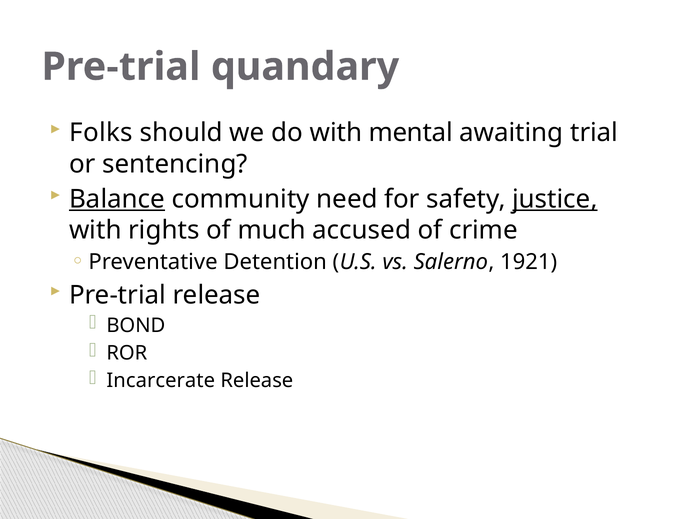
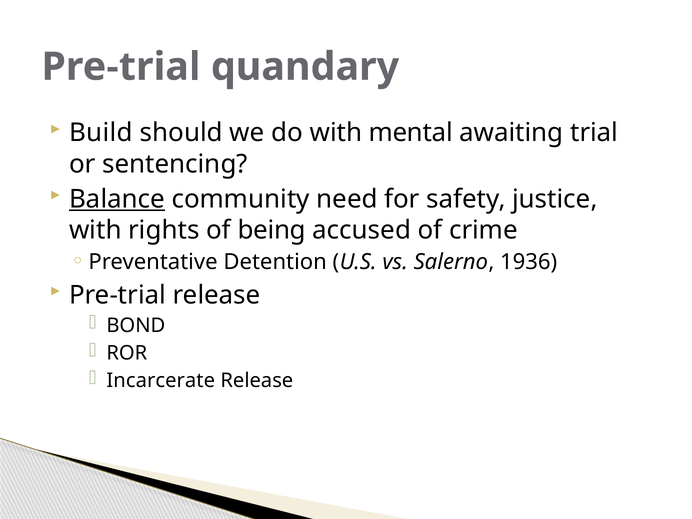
Folks: Folks -> Build
justice underline: present -> none
much: much -> being
1921: 1921 -> 1936
